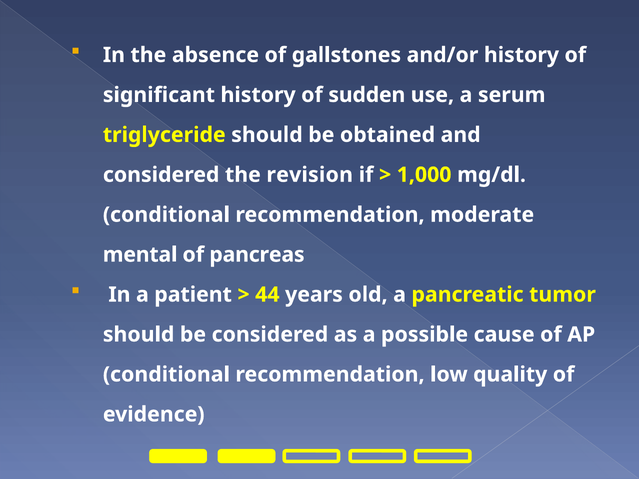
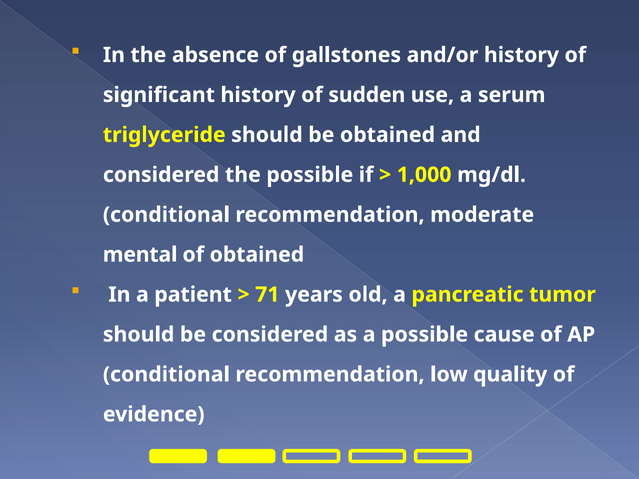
the revision: revision -> possible
of pancreas: pancreas -> obtained
44: 44 -> 71
